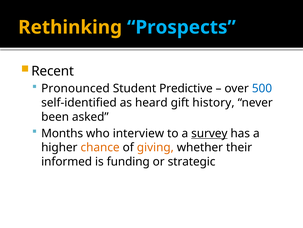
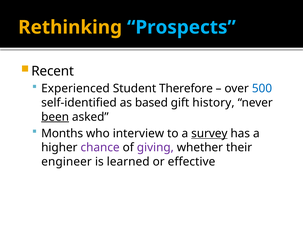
Pronounced: Pronounced -> Experienced
Predictive: Predictive -> Therefore
heard: heard -> based
been underline: none -> present
chance colour: orange -> purple
giving colour: orange -> purple
informed: informed -> engineer
funding: funding -> learned
strategic: strategic -> effective
